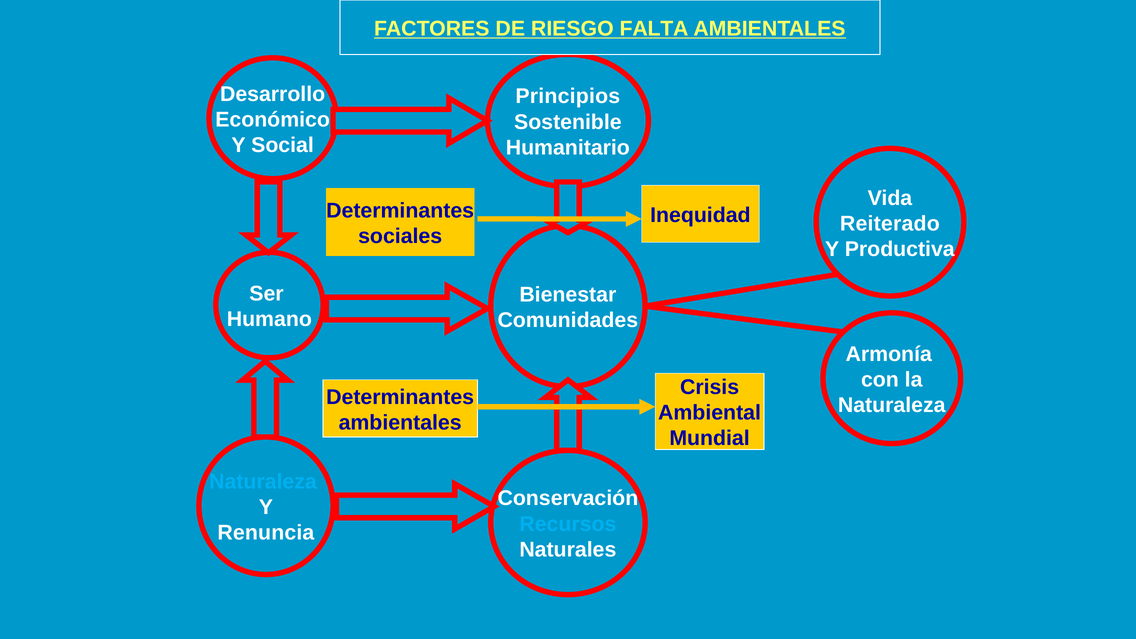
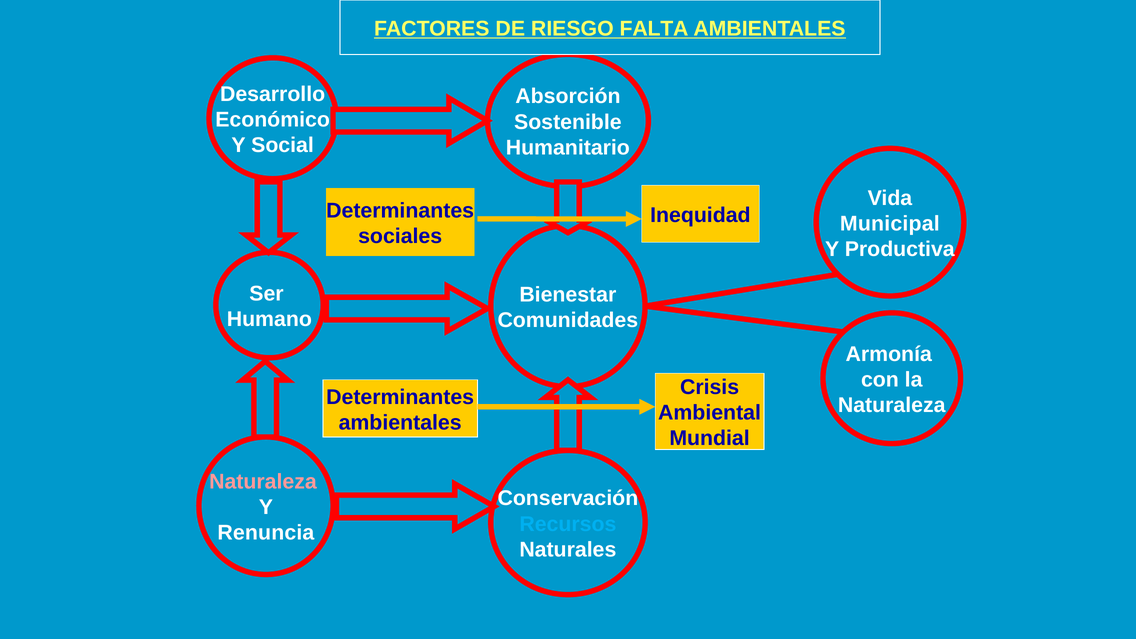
Principios: Principios -> Absorción
Reiterado: Reiterado -> Municipal
Naturaleza at (263, 482) colour: light blue -> pink
